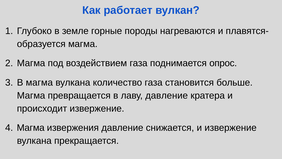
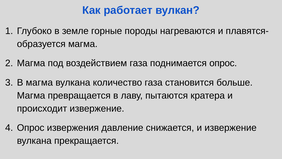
лаву давление: давление -> пытаются
Магма at (31, 128): Магма -> Опрос
